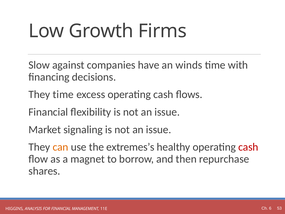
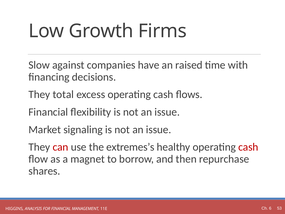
winds: winds -> raised
They time: time -> total
can colour: orange -> red
